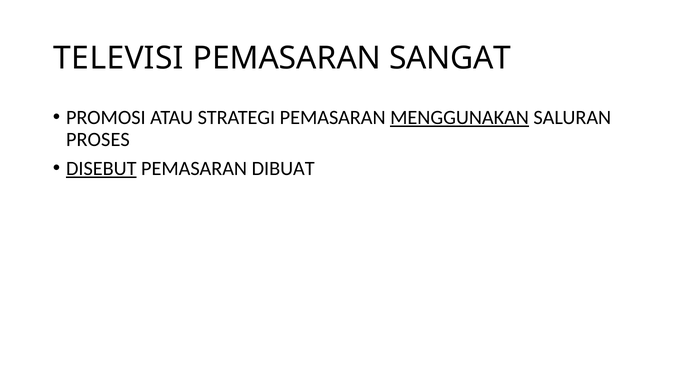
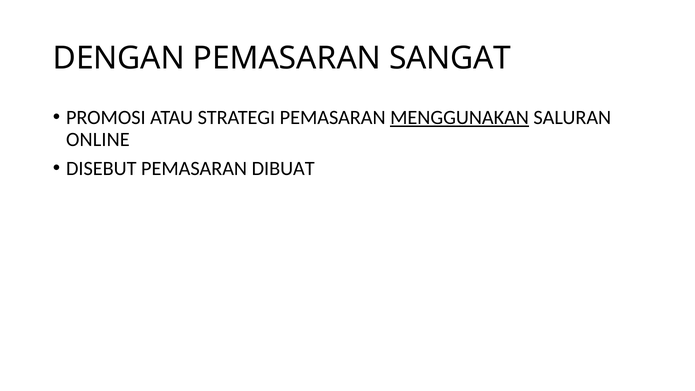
TELEVISI: TELEVISI -> DENGAN
PROSES: PROSES -> ONLINE
DISEBUT underline: present -> none
